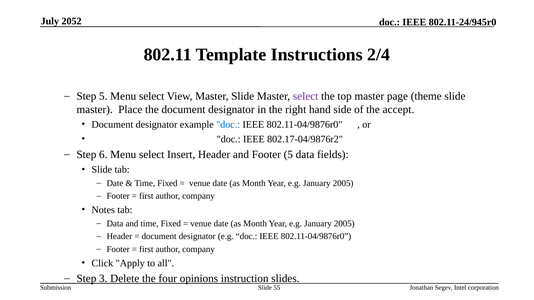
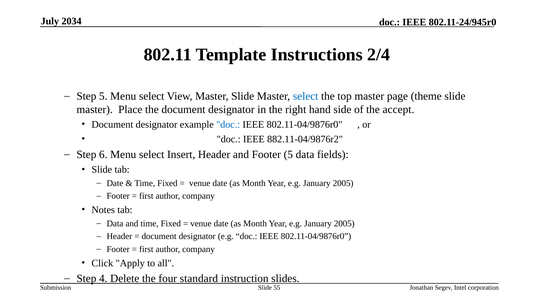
2052: 2052 -> 2034
select at (306, 96) colour: purple -> blue
802.17-04/9876r2: 802.17-04/9876r2 -> 882.11-04/9876r2
3: 3 -> 4
opinions: opinions -> standard
